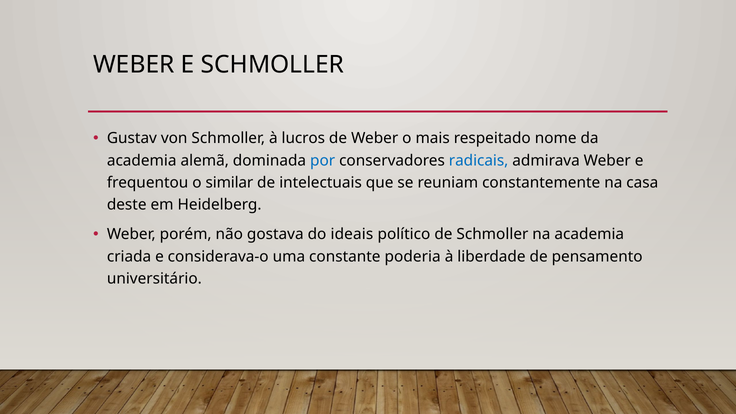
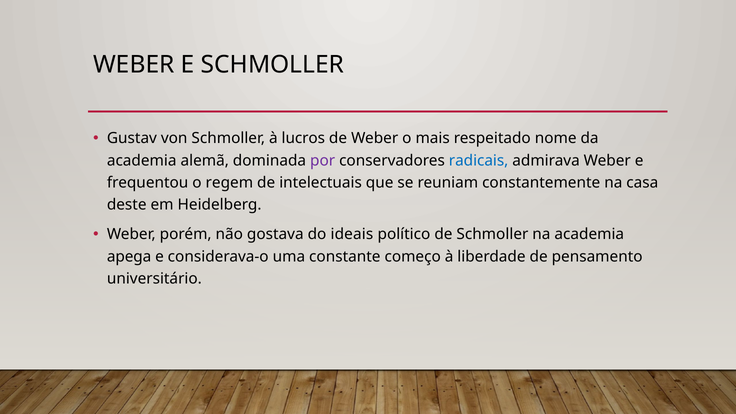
por colour: blue -> purple
similar: similar -> regem
criada: criada -> apega
poderia: poderia -> começo
